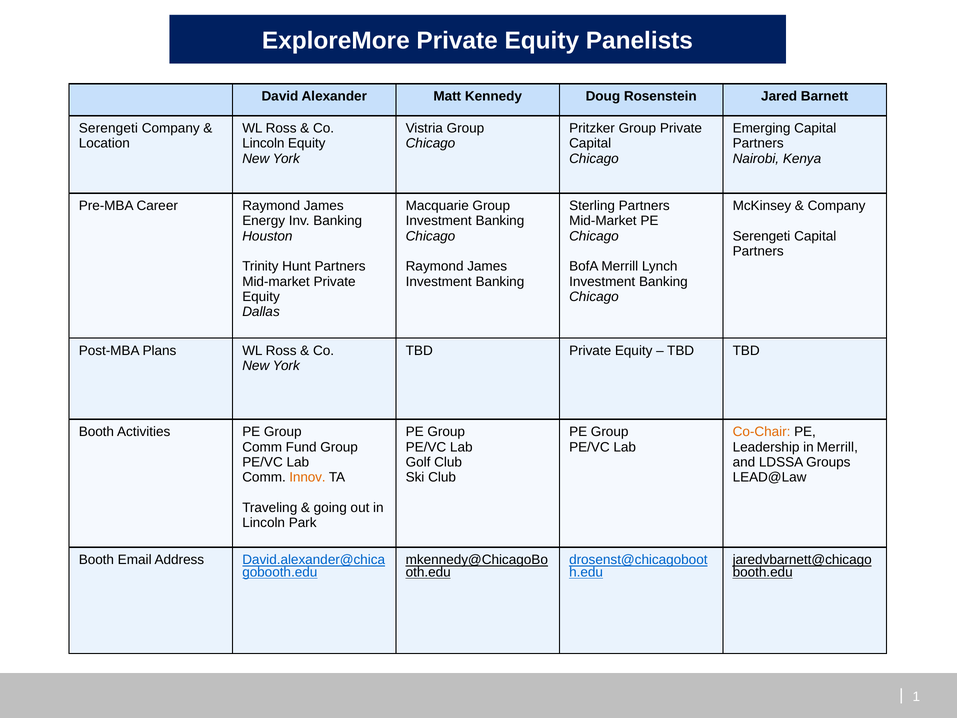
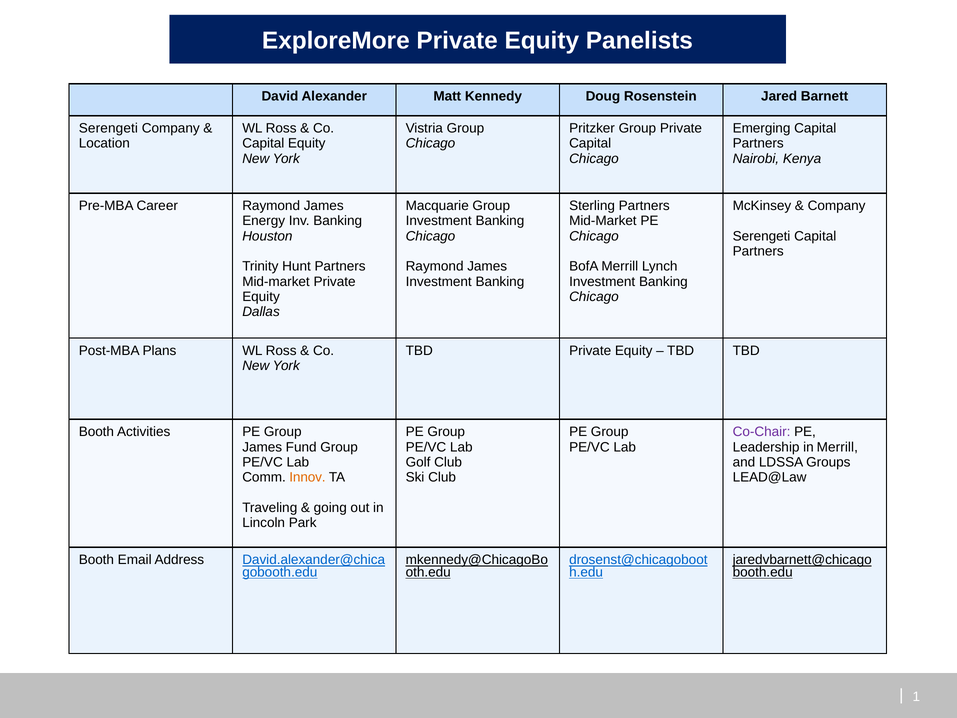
Lincoln at (263, 143): Lincoln -> Capital
Co-Chair colour: orange -> purple
Comm at (262, 447): Comm -> James
